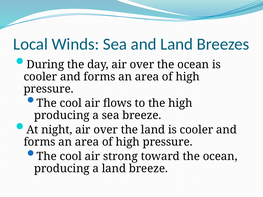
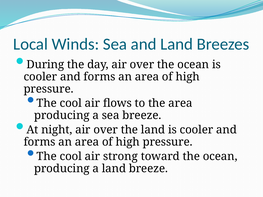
the high: high -> area
